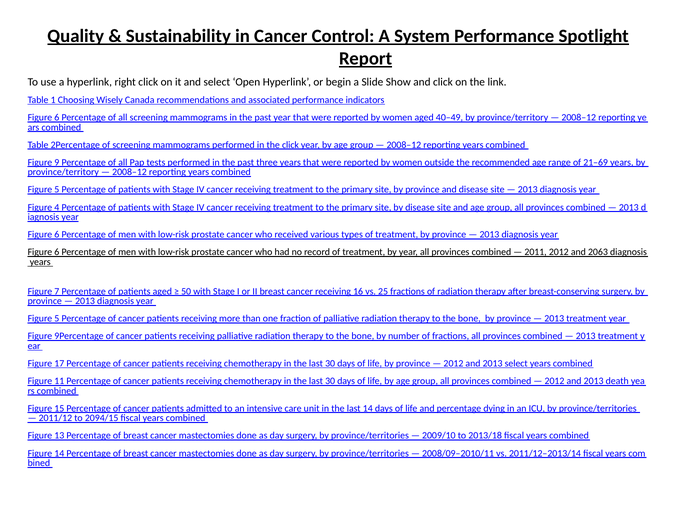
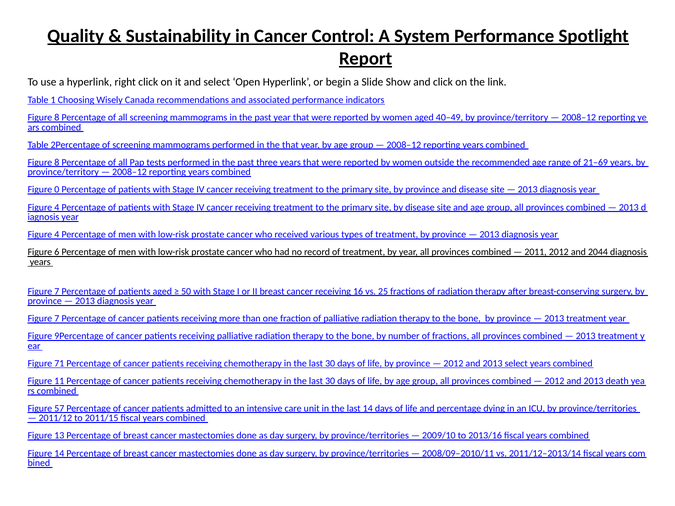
6 at (57, 118): 6 -> 8
the click: click -> that
9 at (57, 163): 9 -> 8
5 at (57, 190): 5 -> 0
6 at (57, 235): 6 -> 4
2063: 2063 -> 2044
5 at (57, 319): 5 -> 7
17: 17 -> 71
15: 15 -> 57
2094/15: 2094/15 -> 2011/15
2013/18: 2013/18 -> 2013/16
